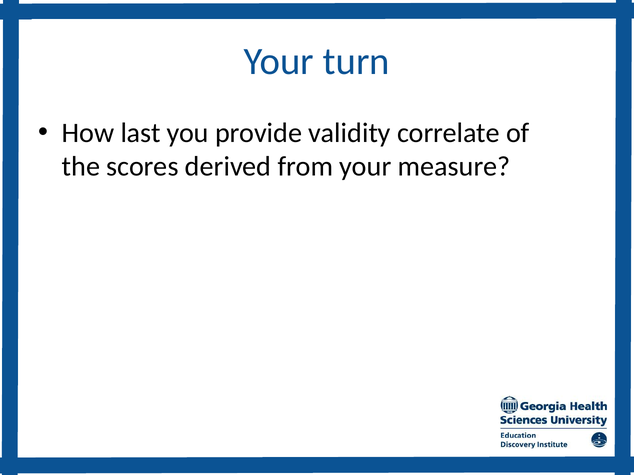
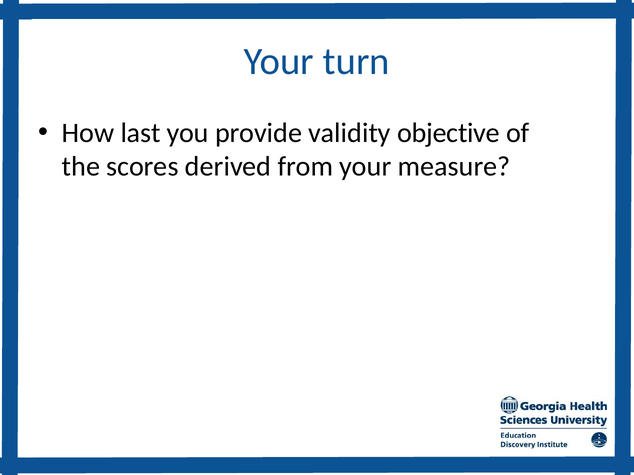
correlate: correlate -> objective
